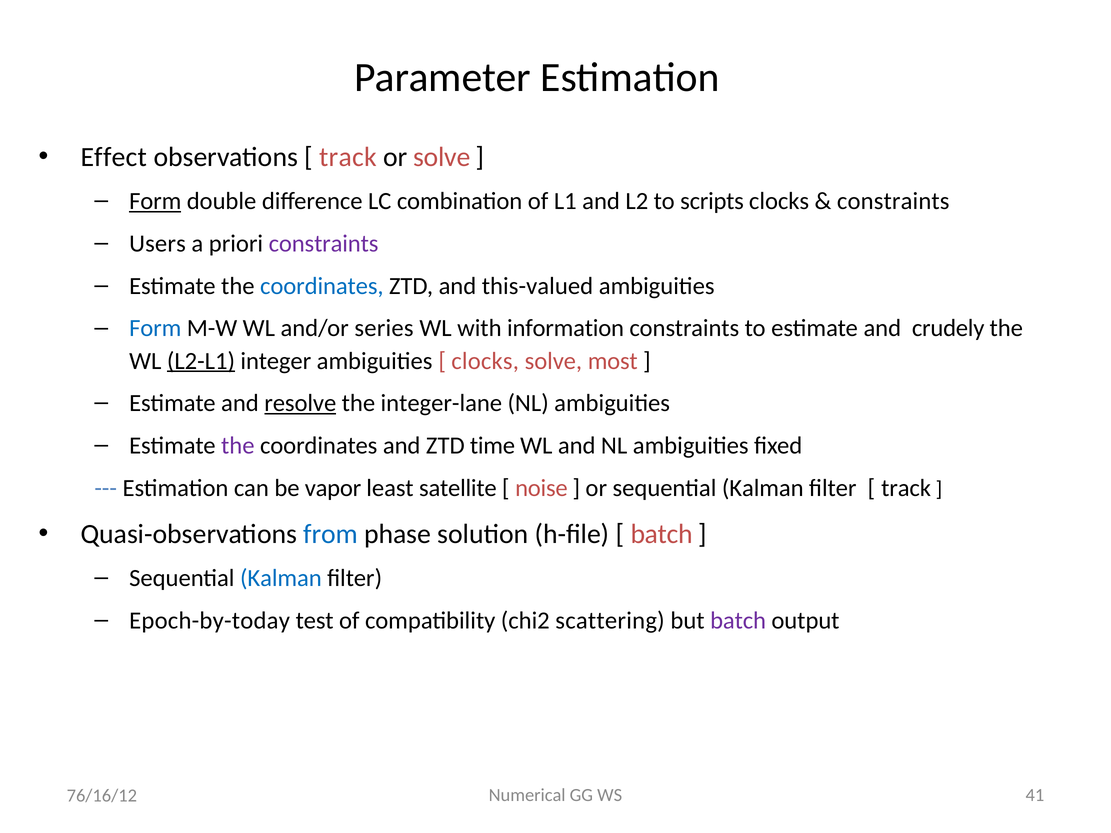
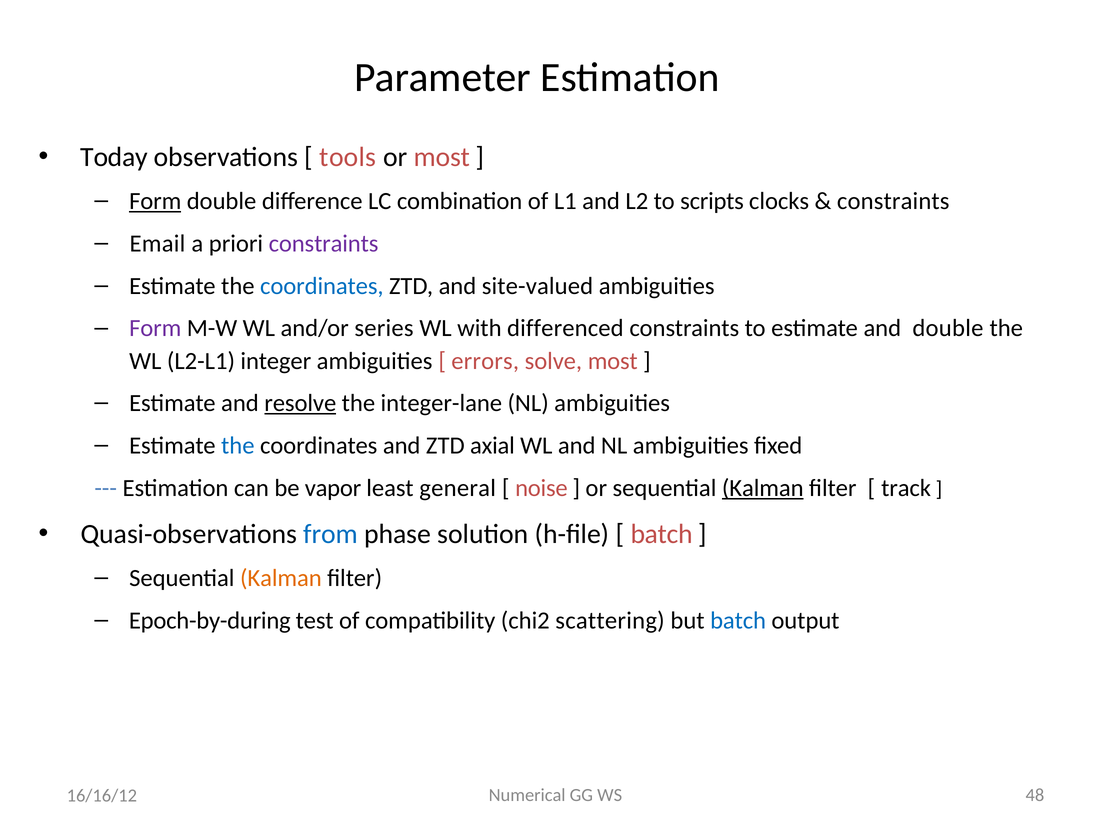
Effect: Effect -> Today
track at (348, 157): track -> tools
or solve: solve -> most
Users: Users -> Email
this-valued: this-valued -> site-valued
Form at (155, 328) colour: blue -> purple
information: information -> differenced
and crudely: crudely -> double
L2-L1 underline: present -> none
clocks at (485, 361): clocks -> errors
the at (238, 446) colour: purple -> blue
time: time -> axial
satellite: satellite -> general
Kalman at (763, 488) underline: none -> present
Kalman at (281, 578) colour: blue -> orange
Epoch-by-today: Epoch-by-today -> Epoch-by-during
batch at (738, 621) colour: purple -> blue
41: 41 -> 48
76/16/12: 76/16/12 -> 16/16/12
